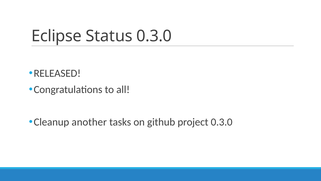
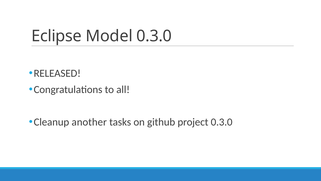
Status: Status -> Model
